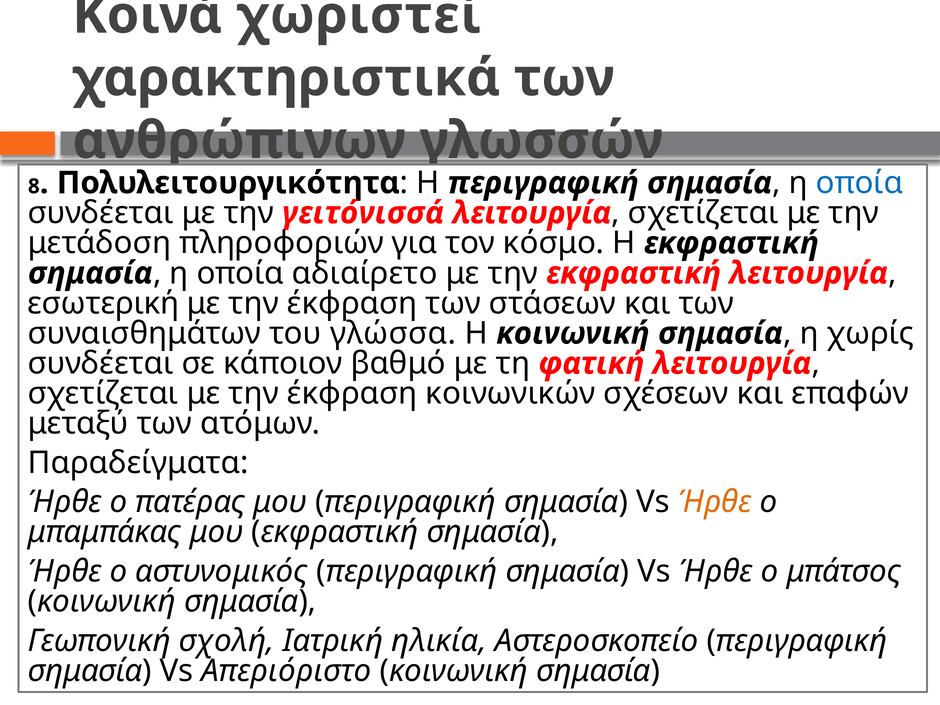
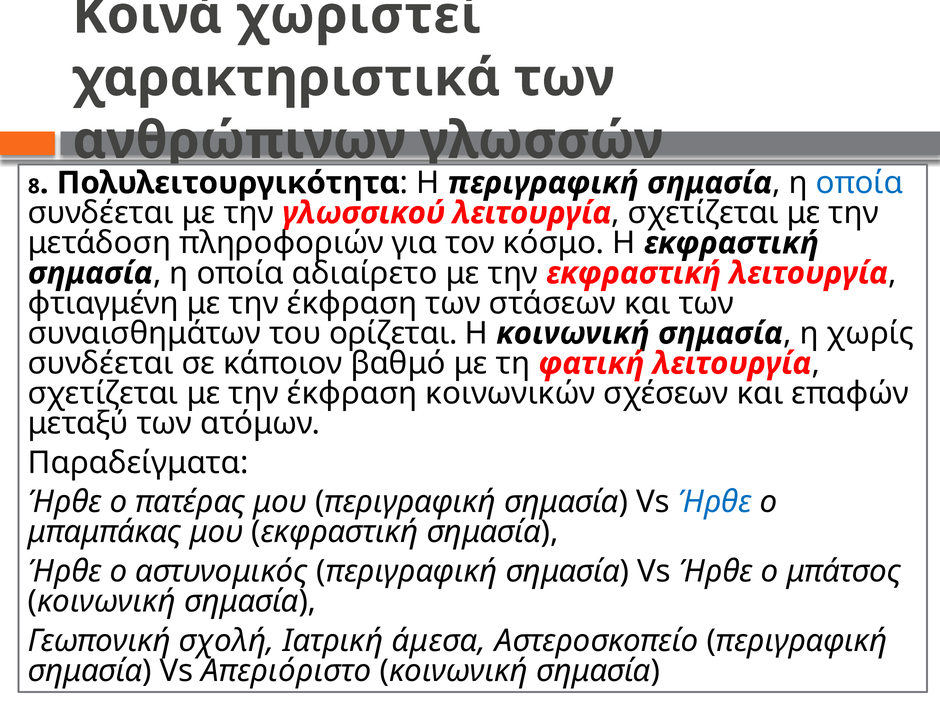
γειτόνισσά: γειτόνισσά -> γλωσσικού
εσωτερική: εσωτερική -> φτιαγμένη
γλώσσα: γλώσσα -> ορίζεται
Ήρθε at (715, 502) colour: orange -> blue
ηλικία: ηλικία -> άμεσα
